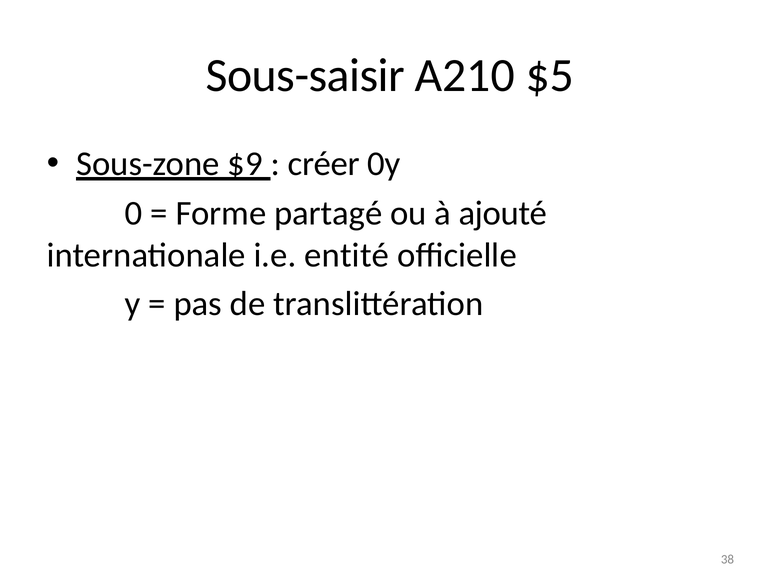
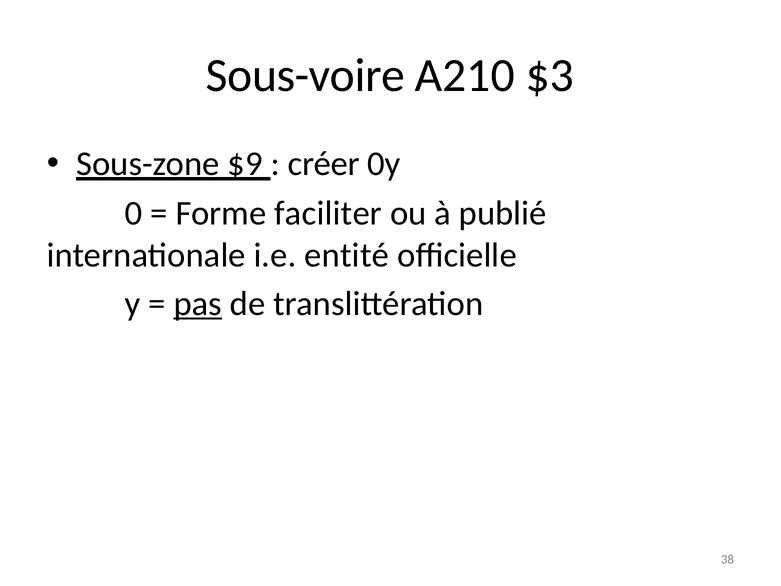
Sous-saisir: Sous-saisir -> Sous-voire
$5: $5 -> $3
partagé: partagé -> faciliter
ajouté: ajouté -> publié
pas underline: none -> present
